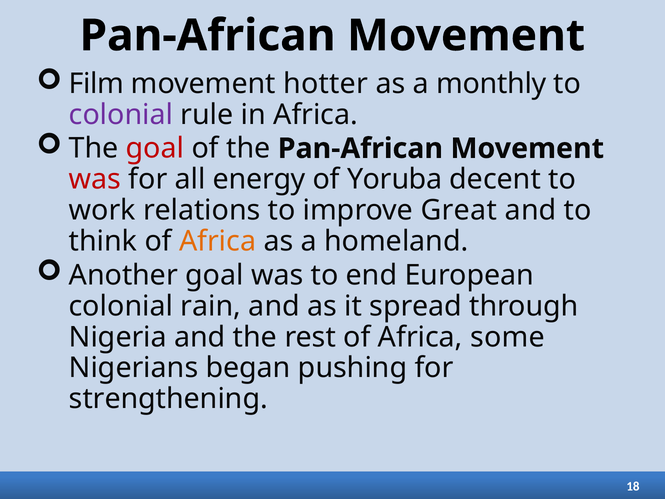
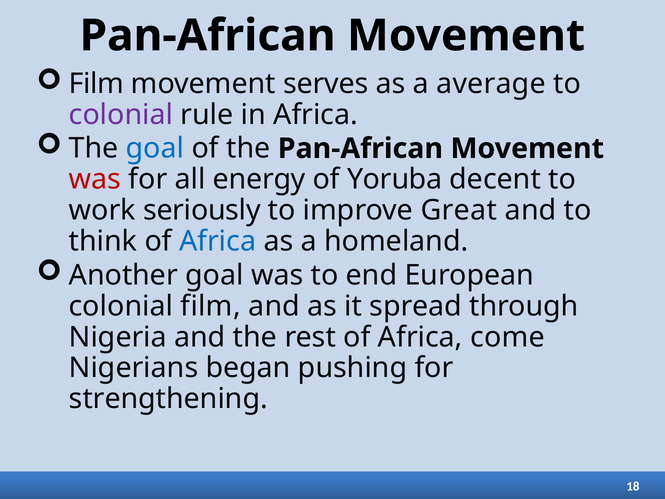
hotter: hotter -> serves
monthly: monthly -> average
goal at (155, 148) colour: red -> blue
relations: relations -> seriously
Africa at (218, 241) colour: orange -> blue
colonial rain: rain -> film
some: some -> come
